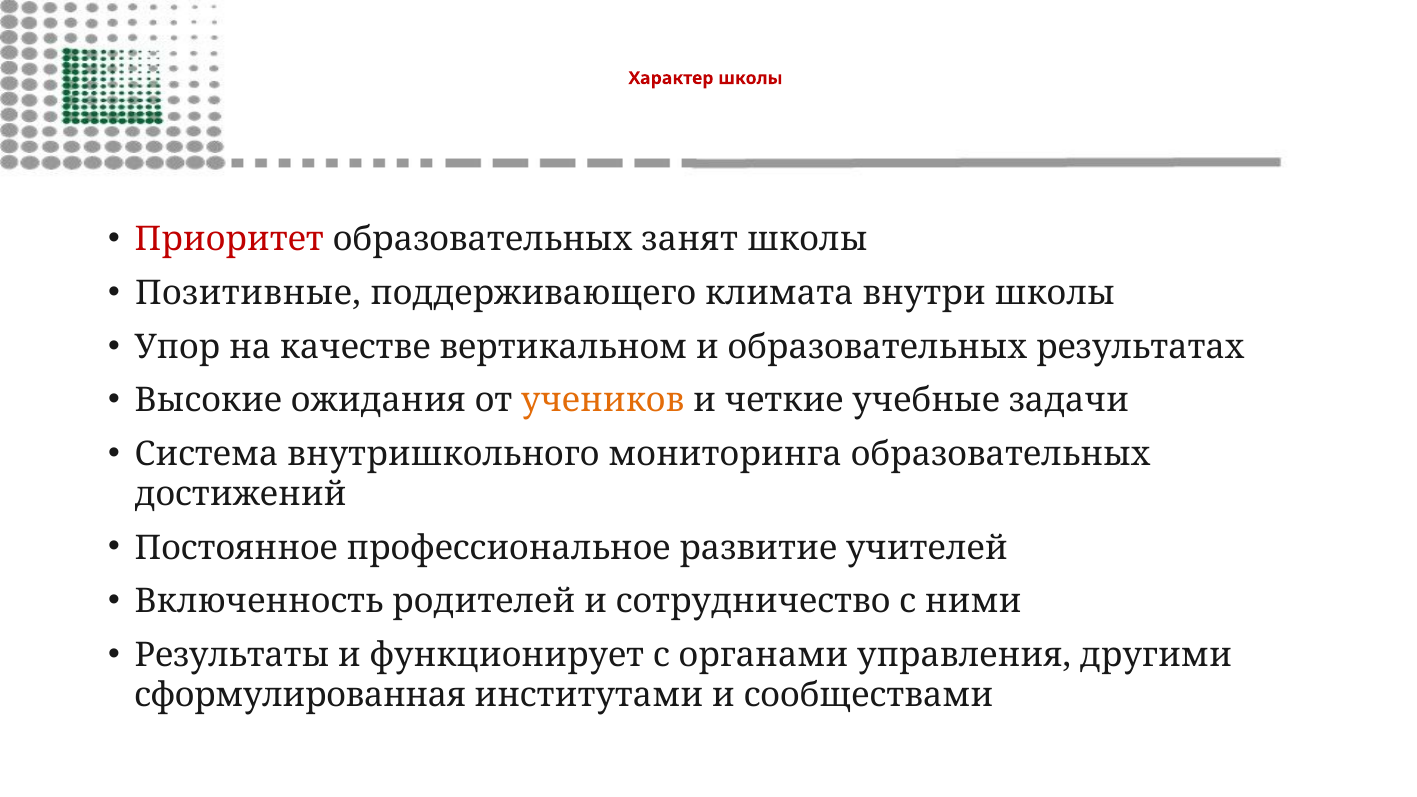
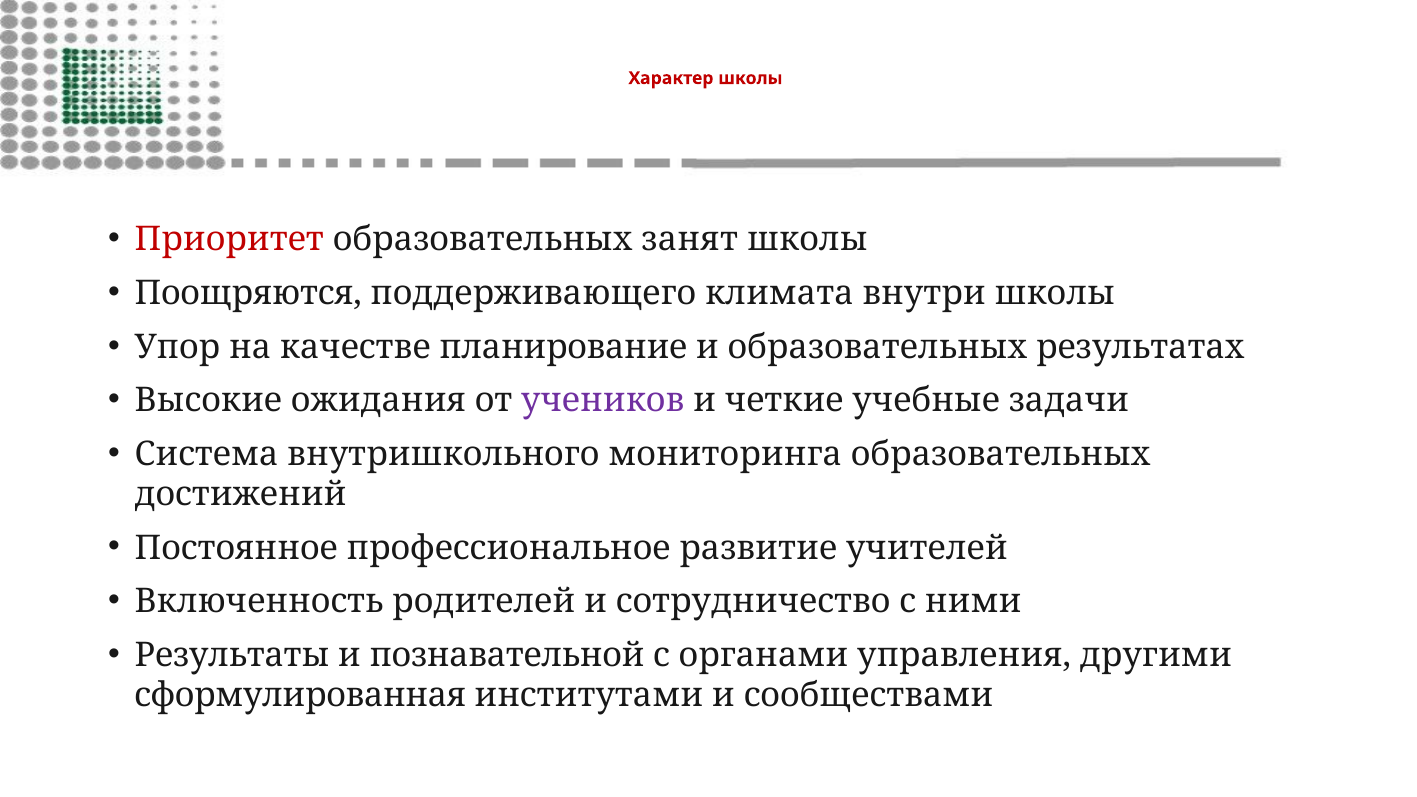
Позитивные: Позитивные -> Поощряются
вертикальном: вертикальном -> планирование
учеников colour: orange -> purple
функционирует: функционирует -> познавательной
